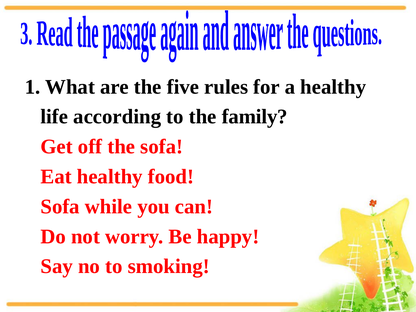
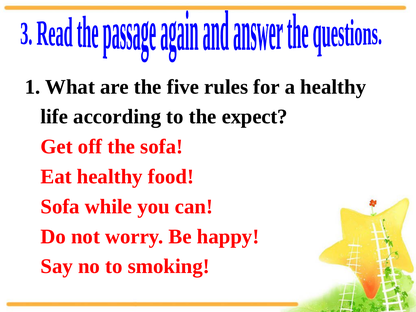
family: family -> expect
